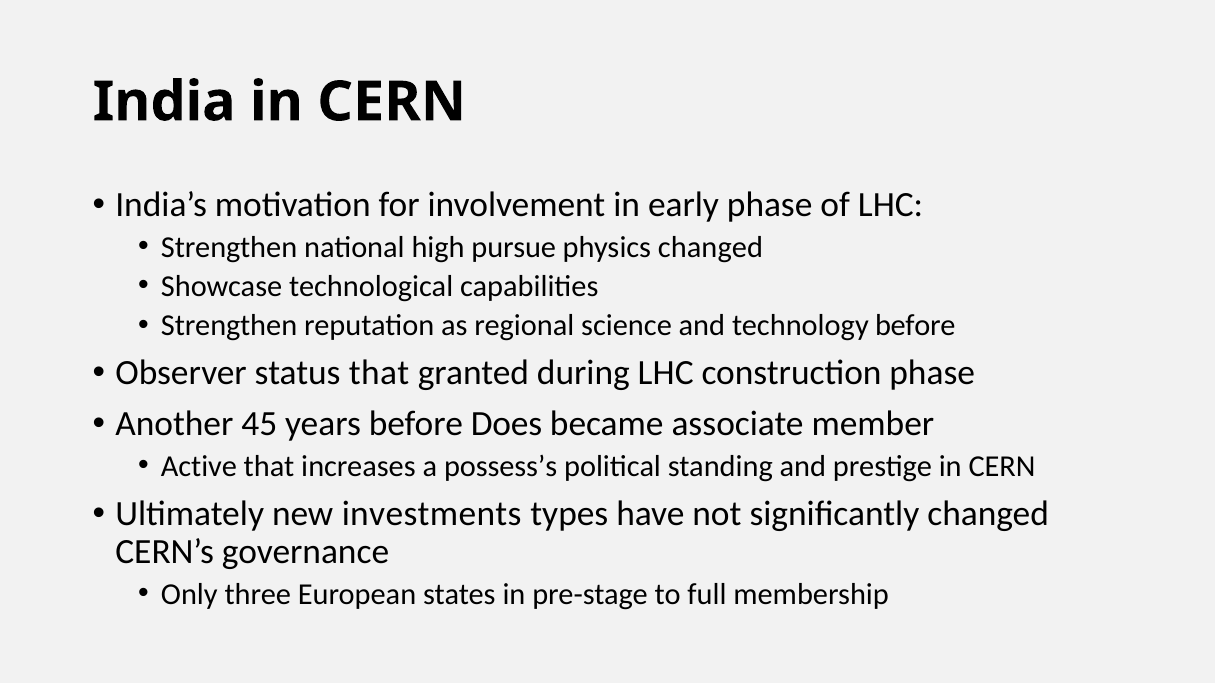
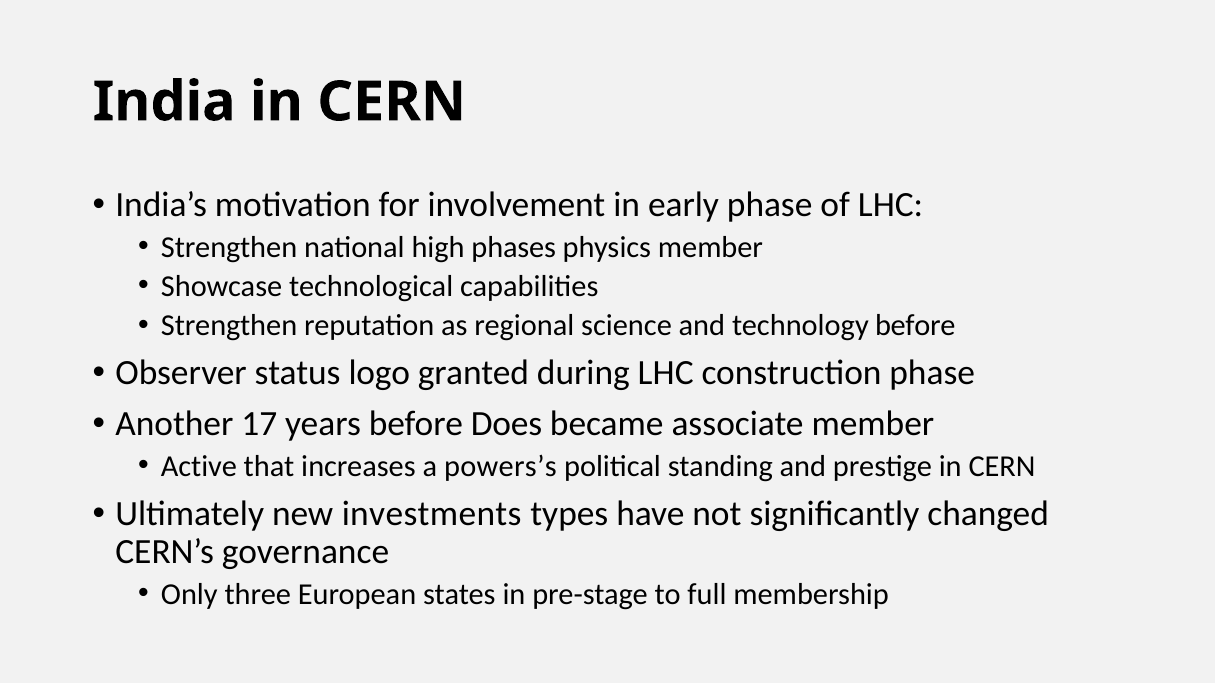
pursue: pursue -> phases
physics changed: changed -> member
status that: that -> logo
45: 45 -> 17
possess’s: possess’s -> powers’s
